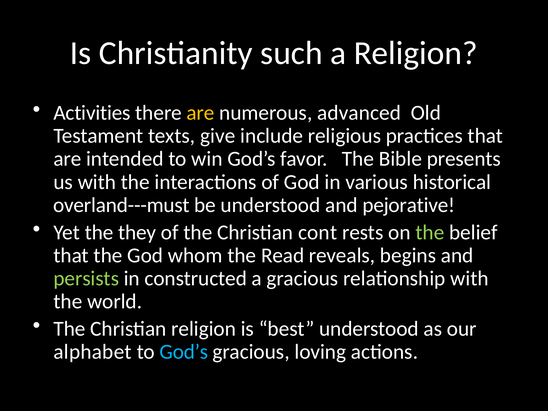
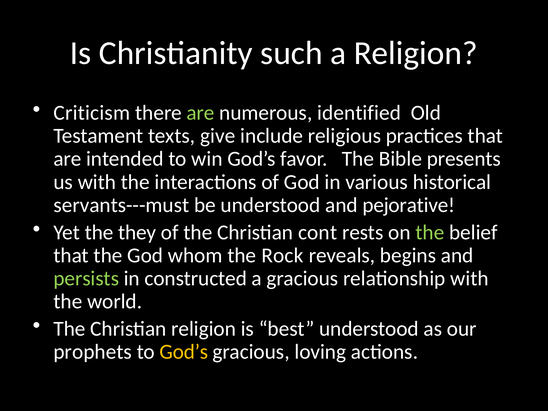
Activities: Activities -> Criticism
are at (201, 113) colour: yellow -> light green
advanced: advanced -> identified
overland---must: overland---must -> servants---must
Read: Read -> Rock
alphabet: alphabet -> prophets
God’s at (184, 352) colour: light blue -> yellow
